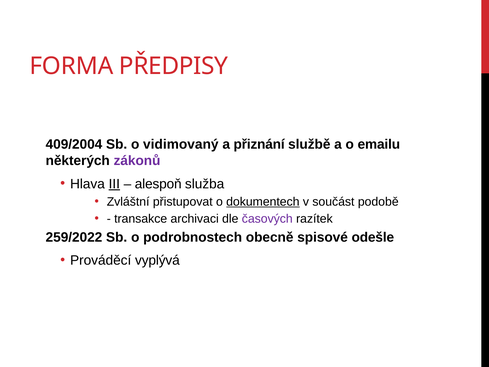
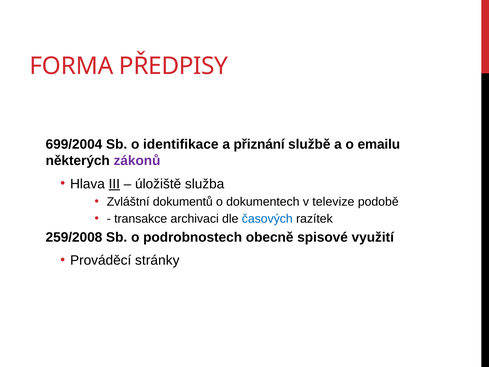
409/2004: 409/2004 -> 699/2004
vidimovaný: vidimovaný -> identifikace
alespoň: alespoň -> úložiště
přistupovat: přistupovat -> dokumentů
dokumentech underline: present -> none
součást: součást -> televize
časových colour: purple -> blue
259/2022: 259/2022 -> 259/2008
odešle: odešle -> využití
vyplývá: vyplývá -> stránky
